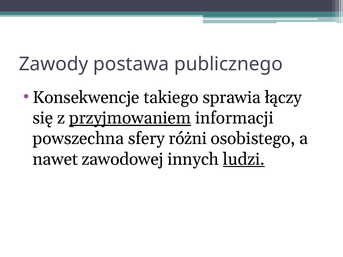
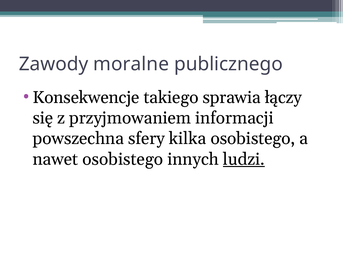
postawa: postawa -> moralne
przyjmowaniem underline: present -> none
różni: różni -> kilka
nawet zawodowej: zawodowej -> osobistego
